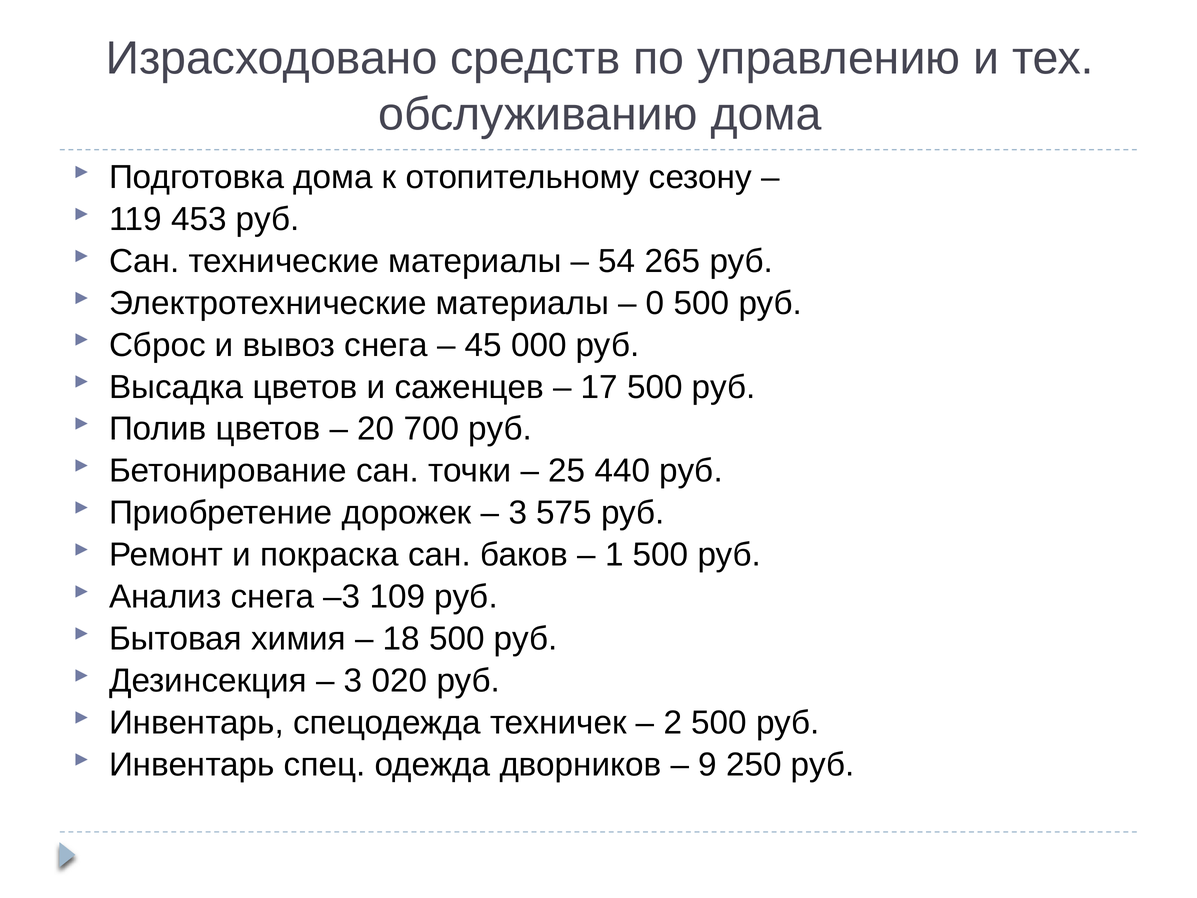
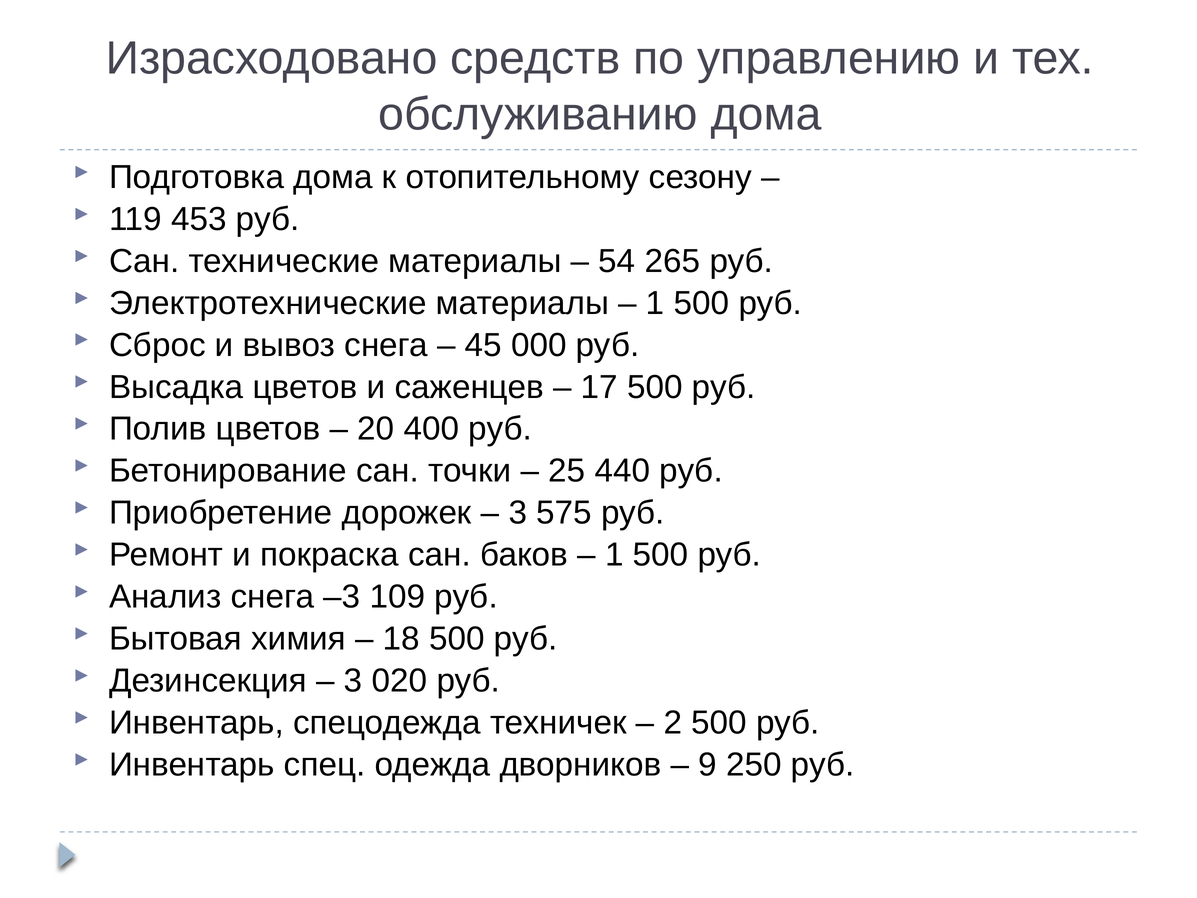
0 at (655, 303): 0 -> 1
700: 700 -> 400
